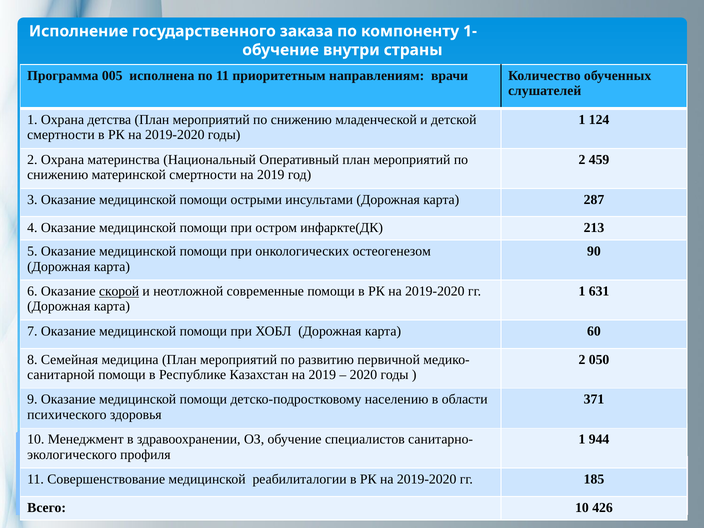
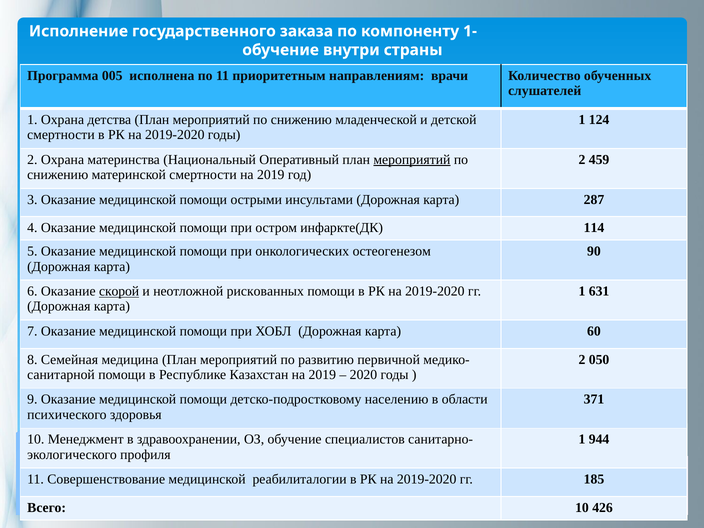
мероприятий at (412, 160) underline: none -> present
213: 213 -> 114
современные: современные -> рискованных
